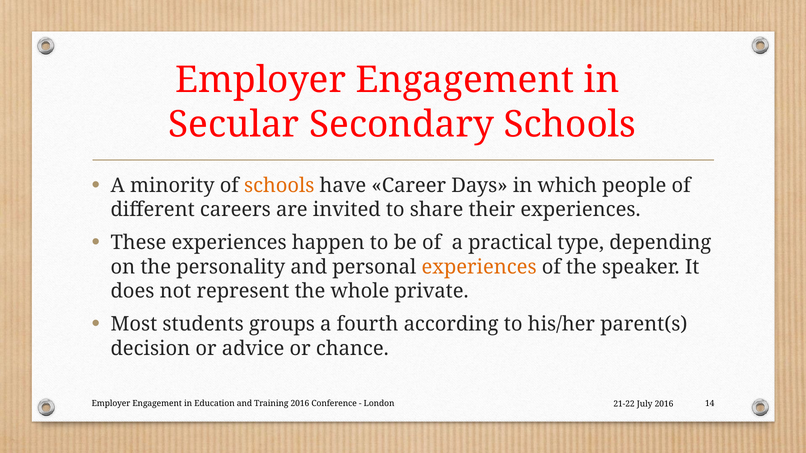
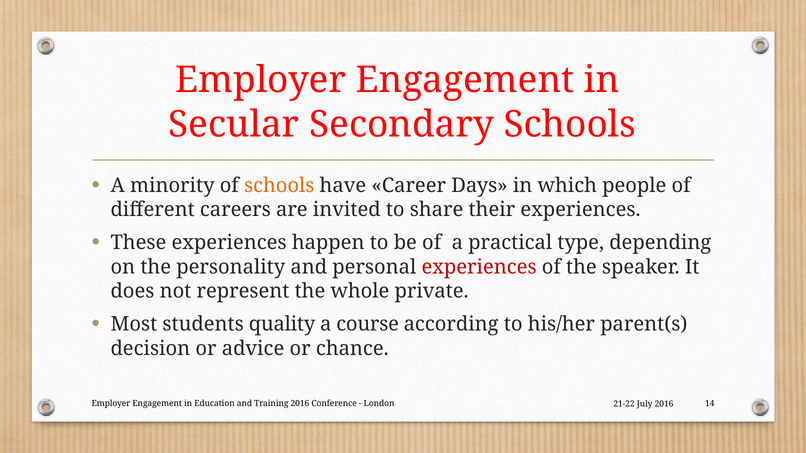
experiences at (479, 267) colour: orange -> red
groups: groups -> quality
fourth: fourth -> course
